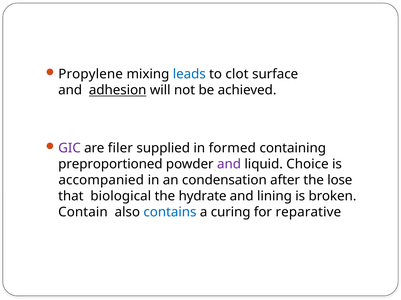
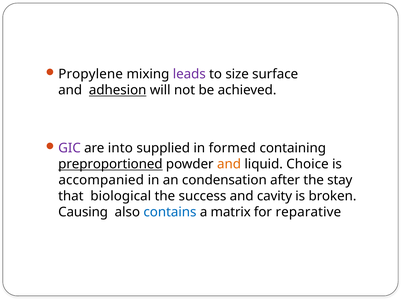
leads colour: blue -> purple
clot: clot -> size
filer: filer -> into
preproportioned underline: none -> present
and at (229, 165) colour: purple -> orange
lose: lose -> stay
hydrate: hydrate -> success
lining: lining -> cavity
Contain: Contain -> Causing
curing: curing -> matrix
